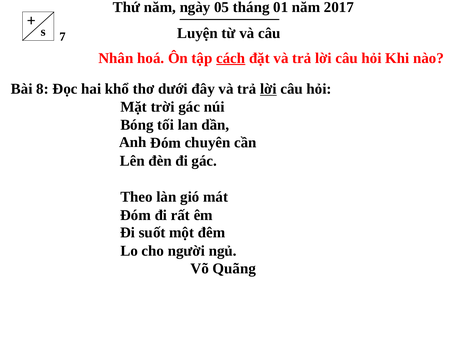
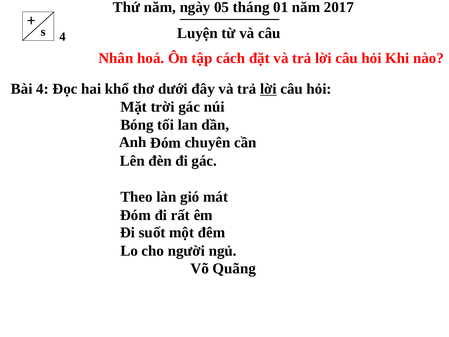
s 7: 7 -> 4
cách underline: present -> none
Bài 8: 8 -> 4
